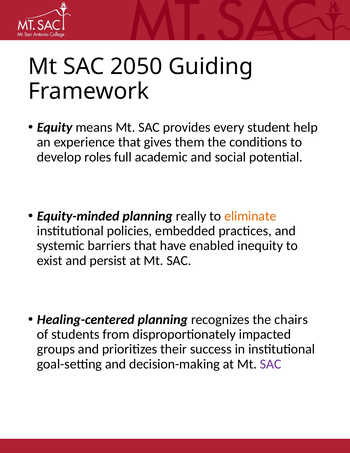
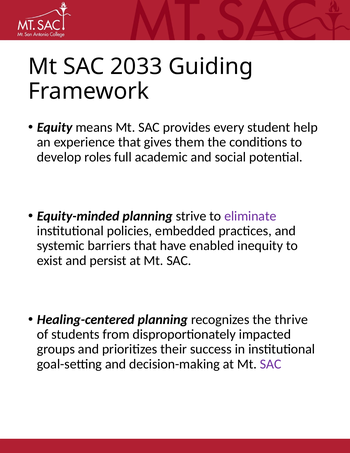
2050: 2050 -> 2033
really: really -> strive
eliminate colour: orange -> purple
chairs: chairs -> thrive
